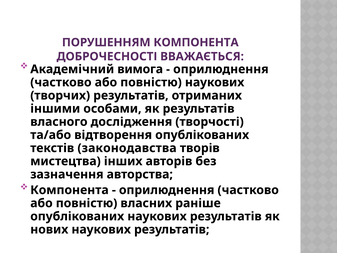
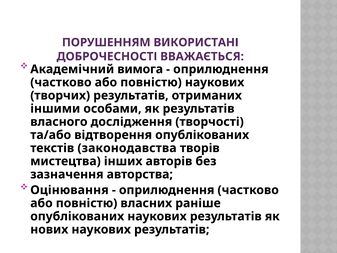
ПОРУШЕННЯМ КОМПОНЕНТА: КОМПОНЕНТА -> ВИКОРИСТАНІ
Компонента at (69, 190): Компонента -> Оцінювання
